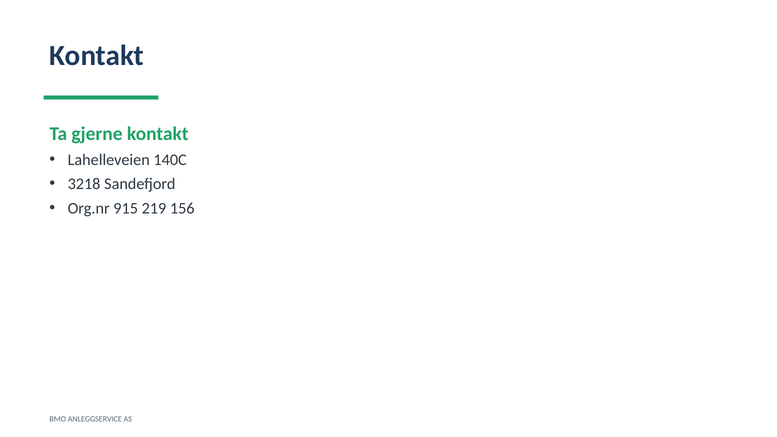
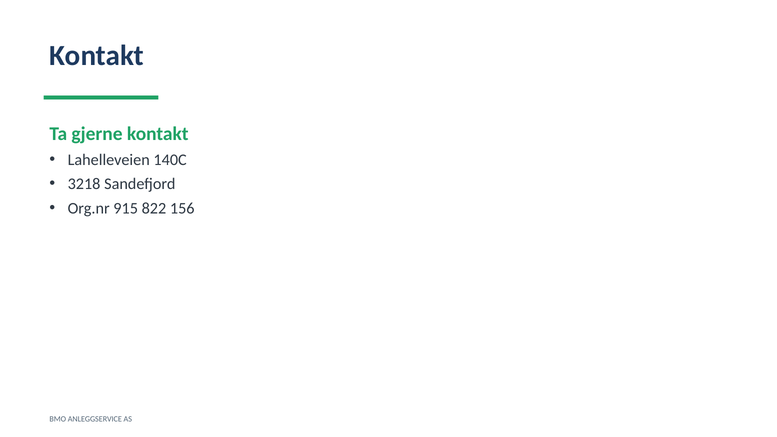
219: 219 -> 822
